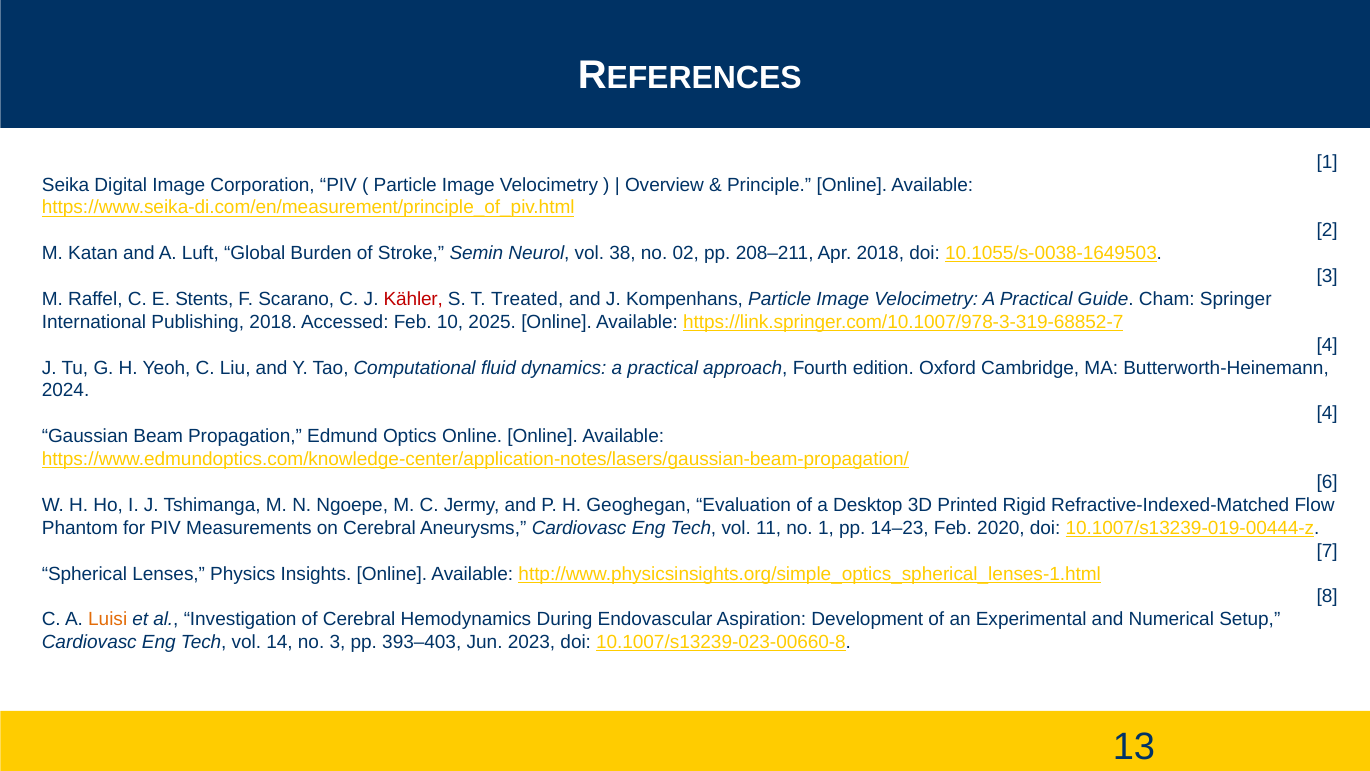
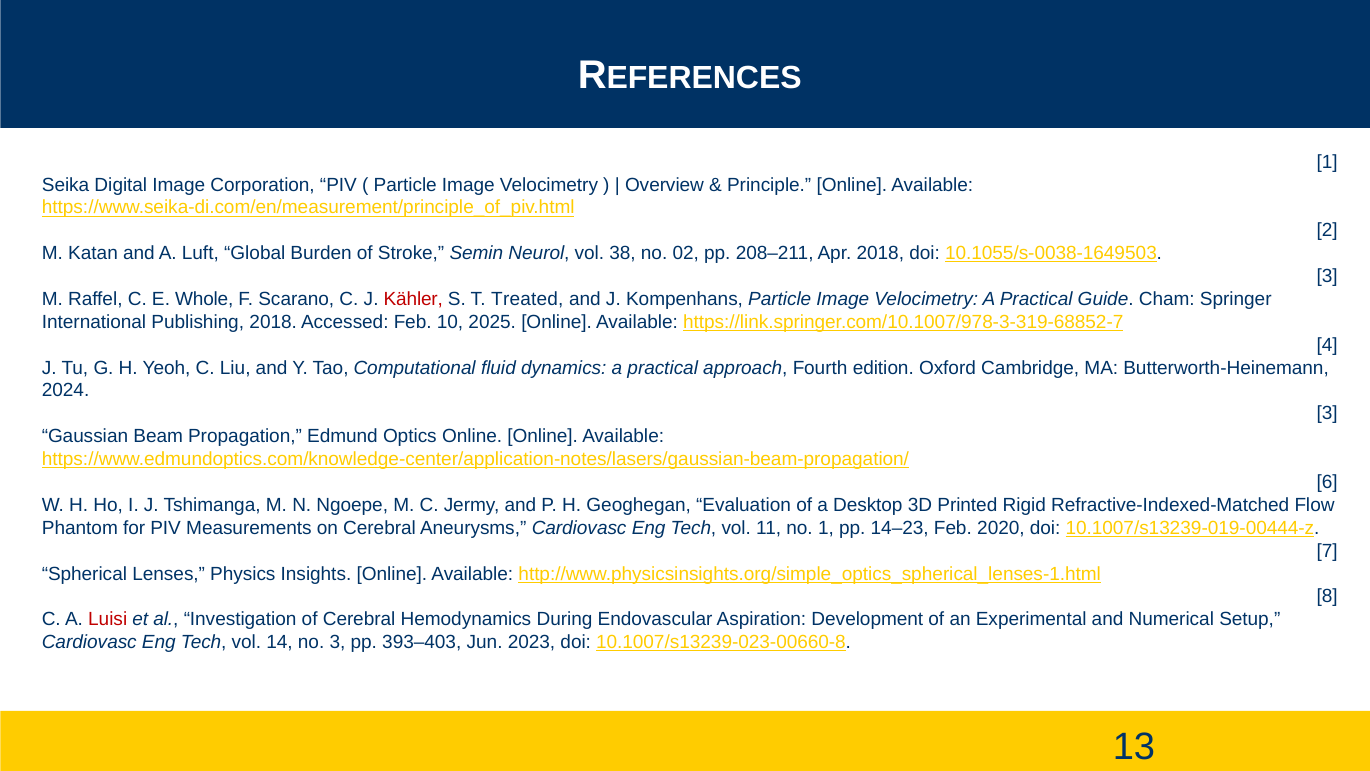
Stents: Stents -> Whole
4 at (1327, 413): 4 -> 3
Luisi colour: orange -> red
